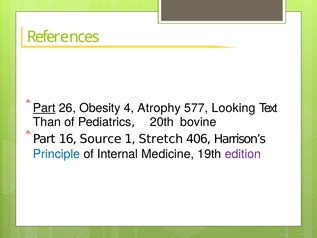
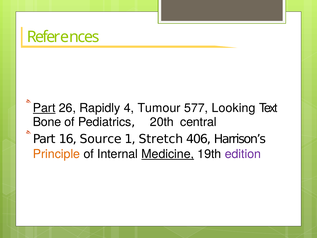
Obesity: Obesity -> Rapidly
Atrophy: Atrophy -> Tumour
Than: Than -> Bone
bovine: bovine -> central
Principle colour: blue -> orange
Medicine underline: none -> present
